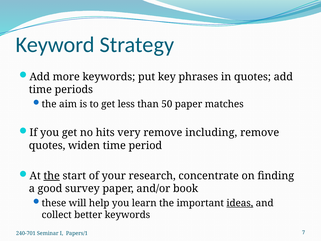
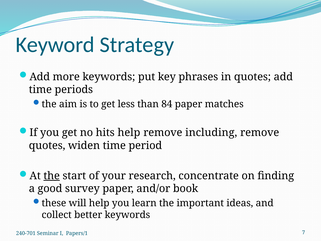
50: 50 -> 84
hits very: very -> help
ideas underline: present -> none
